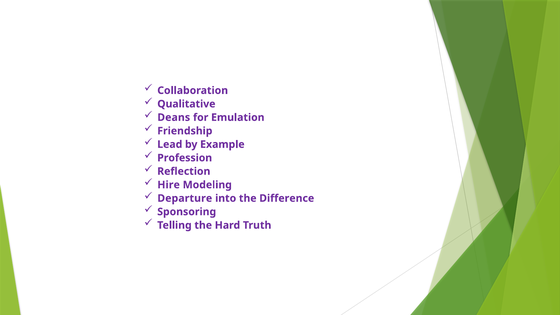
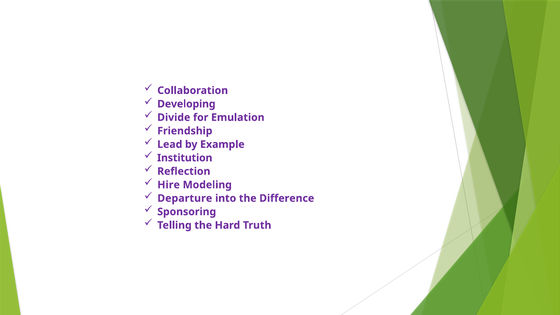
Qualitative: Qualitative -> Developing
Deans: Deans -> Divide
Profession: Profession -> Institution
